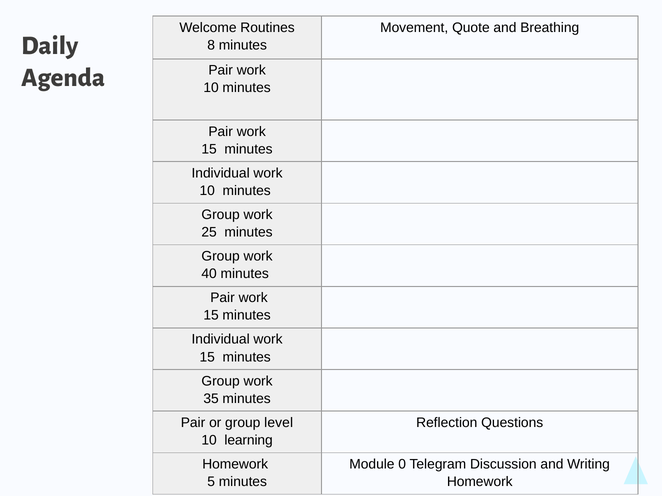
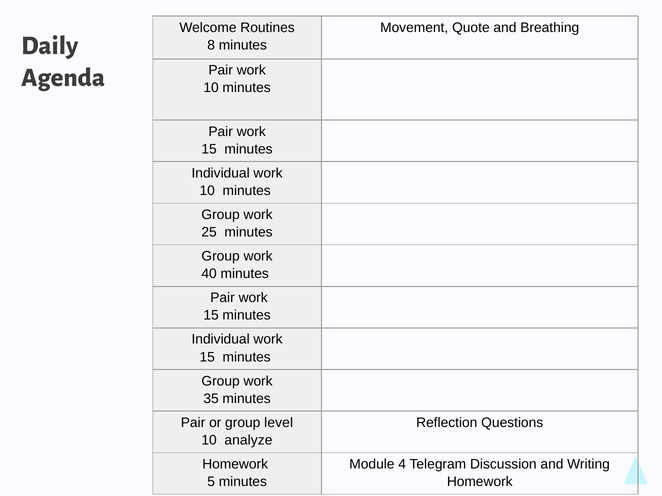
learning: learning -> analyze
0: 0 -> 4
